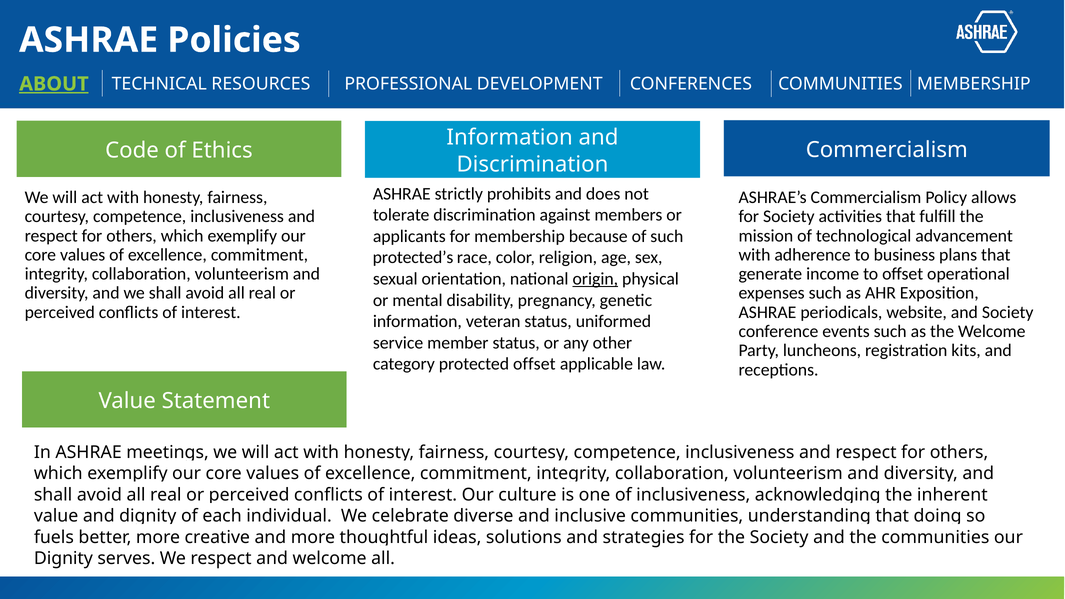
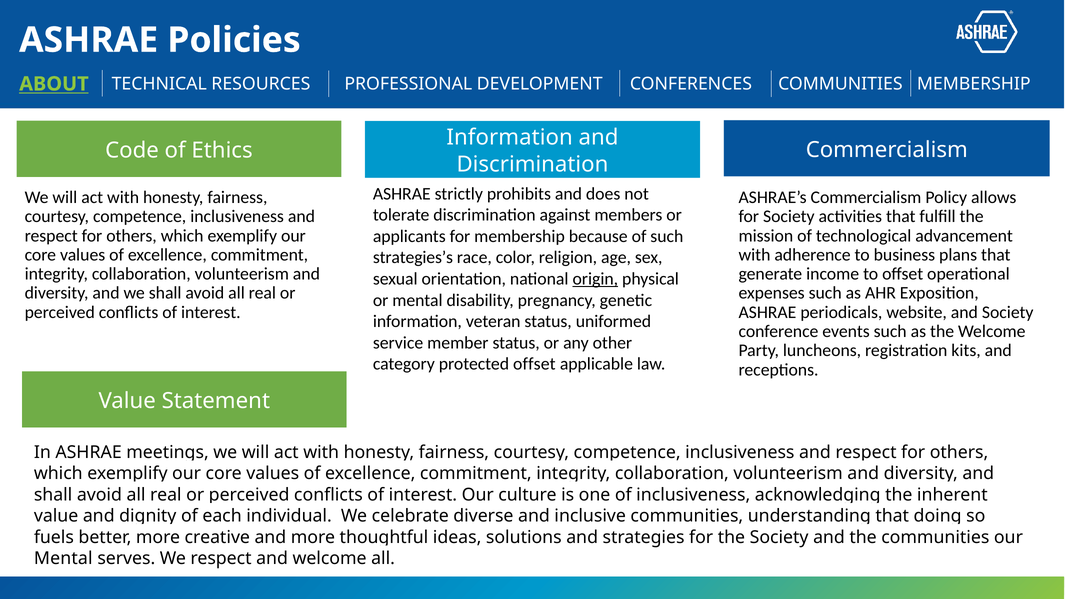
ABOUT underline: present -> none
protected’s: protected’s -> strategies’s
Dignity at (63, 559): Dignity -> Mental
